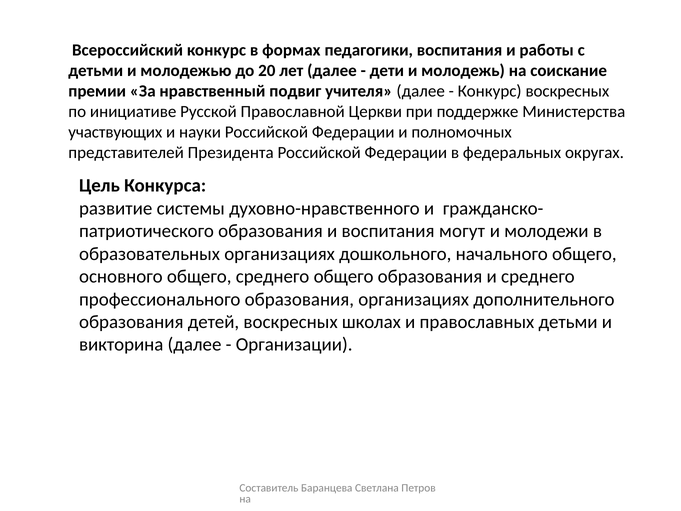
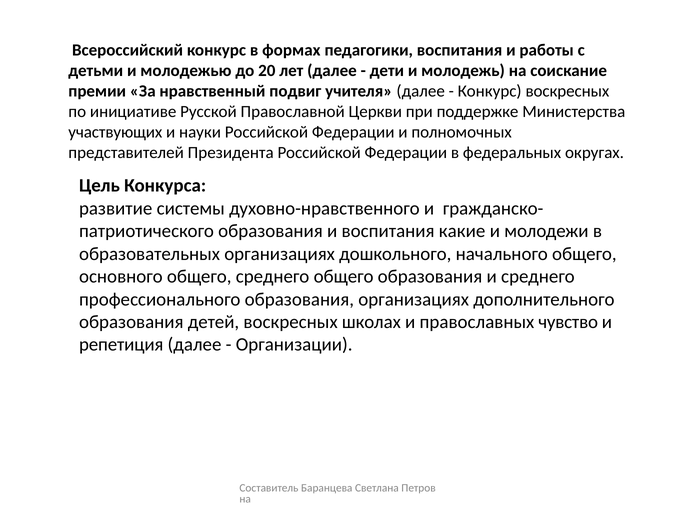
могут: могут -> какие
православных детьми: детьми -> чувство
викторина: викторина -> репетиция
